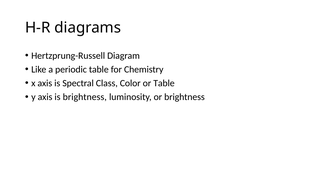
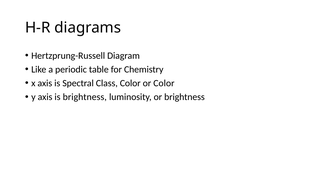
or Table: Table -> Color
